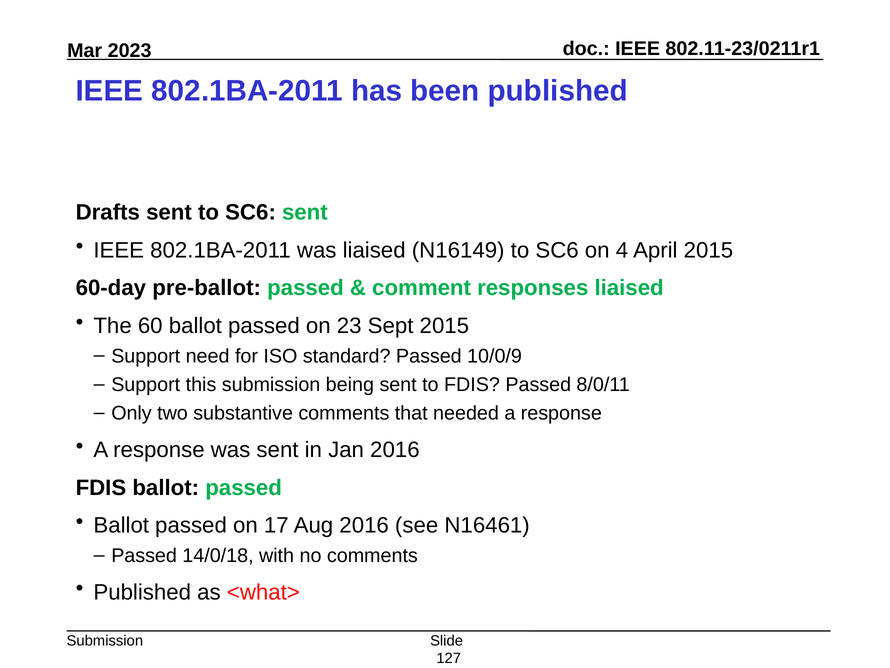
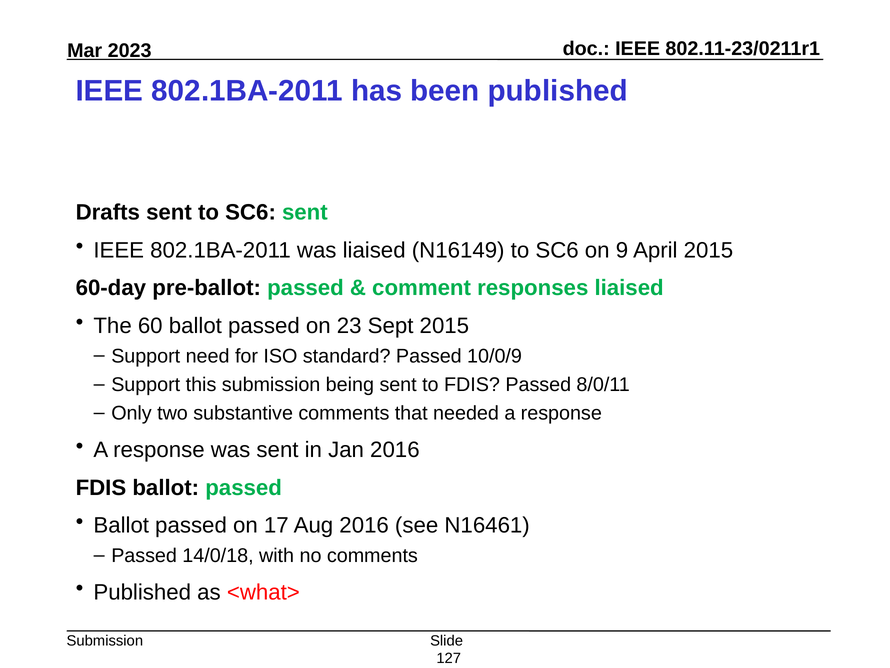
4: 4 -> 9
